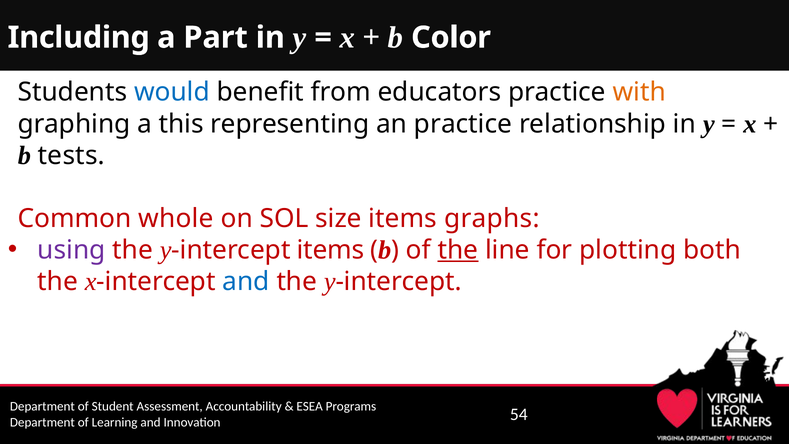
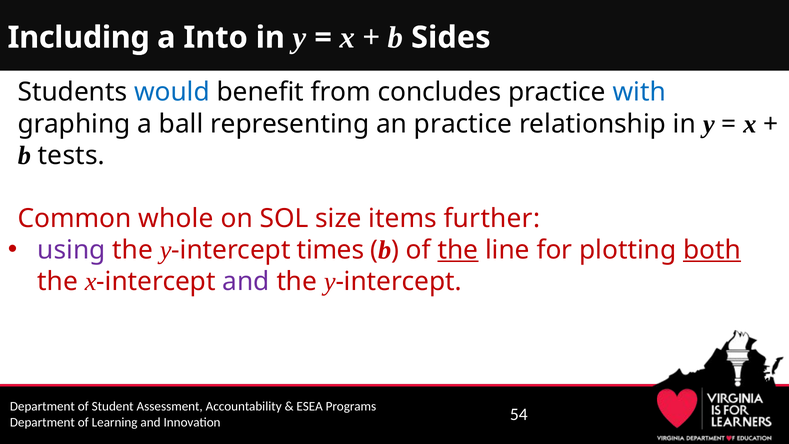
Part: Part -> Into
Color: Color -> Sides
educators: educators -> concludes
with colour: orange -> blue
this: this -> ball
graphs: graphs -> further
items at (331, 250): items -> times
both underline: none -> present
and at (246, 282) colour: blue -> purple
